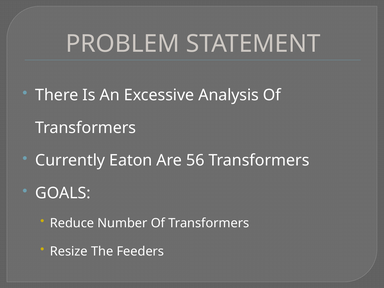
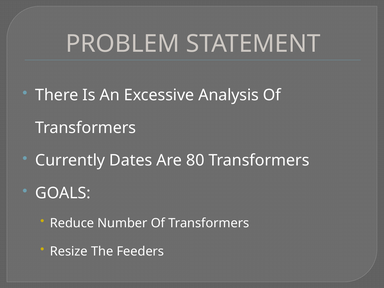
Eaton: Eaton -> Dates
56: 56 -> 80
